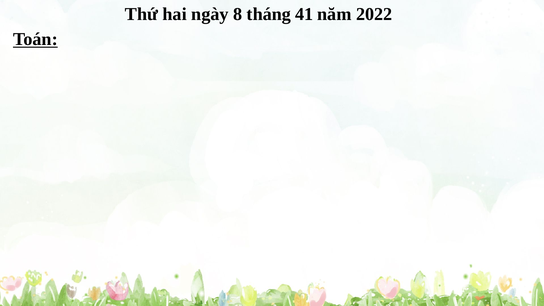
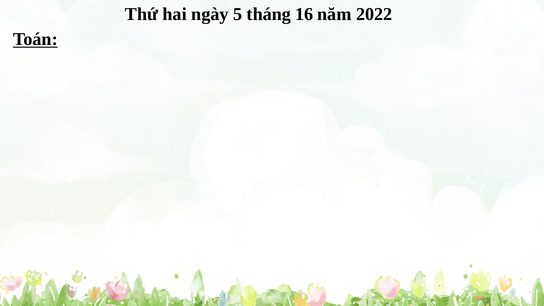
8: 8 -> 5
41: 41 -> 16
